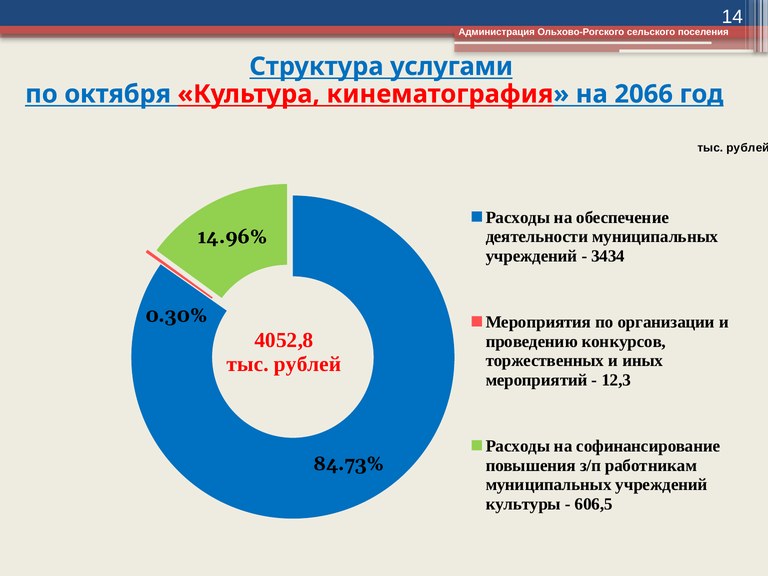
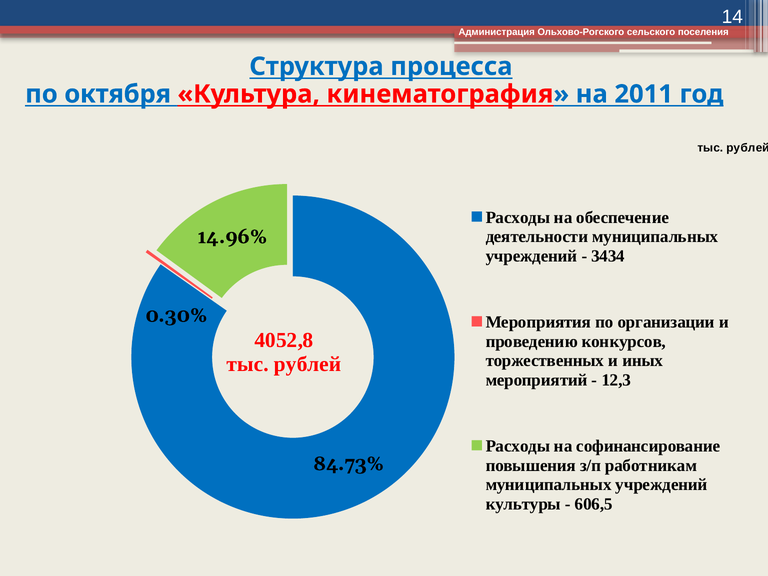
услугами: услугами -> процесса
2066: 2066 -> 2011
